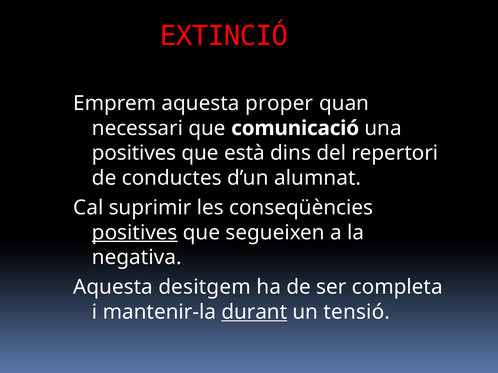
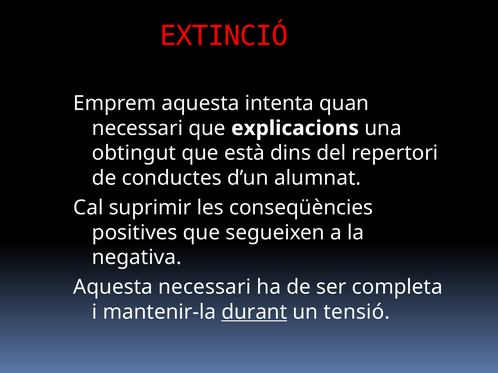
proper: proper -> intenta
comunicació: comunicació -> explicacions
positives at (134, 153): positives -> obtingut
positives at (135, 233) underline: present -> none
Aquesta desitgem: desitgem -> necessari
